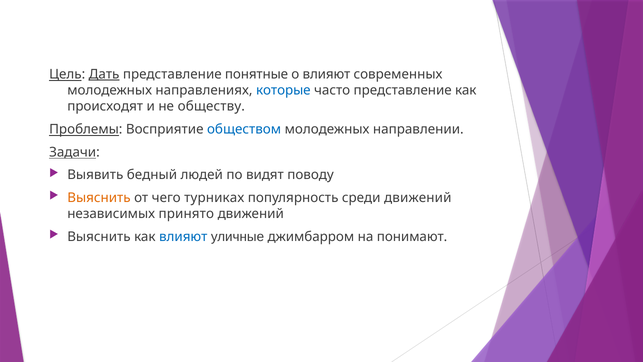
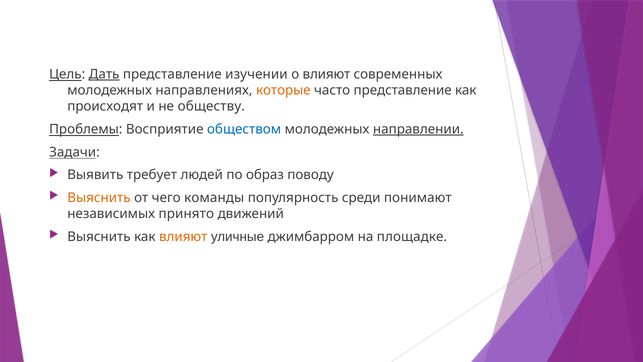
понятные: понятные -> изучении
которые colour: blue -> orange
направлении underline: none -> present
бедный: бедный -> требует
видят: видят -> образ
турниках: турниках -> команды
среди движений: движений -> понимают
влияют at (183, 236) colour: blue -> orange
понимают: понимают -> площадке
